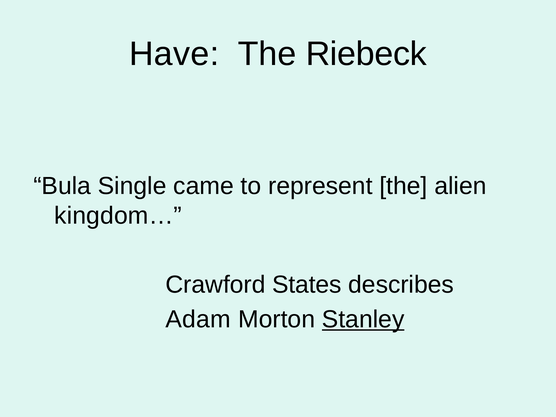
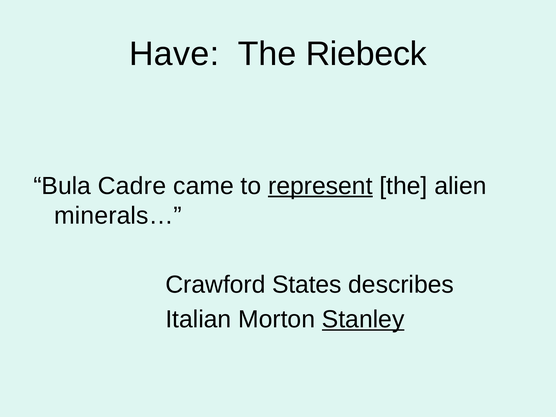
Single: Single -> Cadre
represent underline: none -> present
kingdom…: kingdom… -> minerals…
Adam: Adam -> Italian
